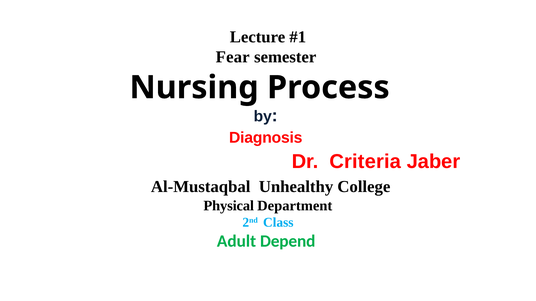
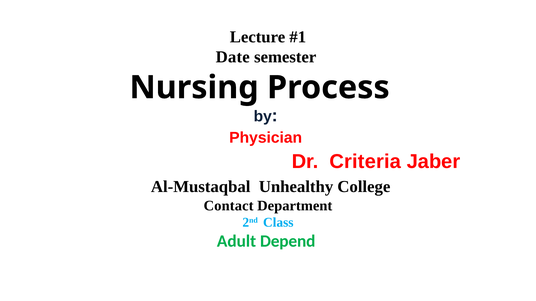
Fear: Fear -> Date
Diagnosis: Diagnosis -> Physician
Physical: Physical -> Contact
